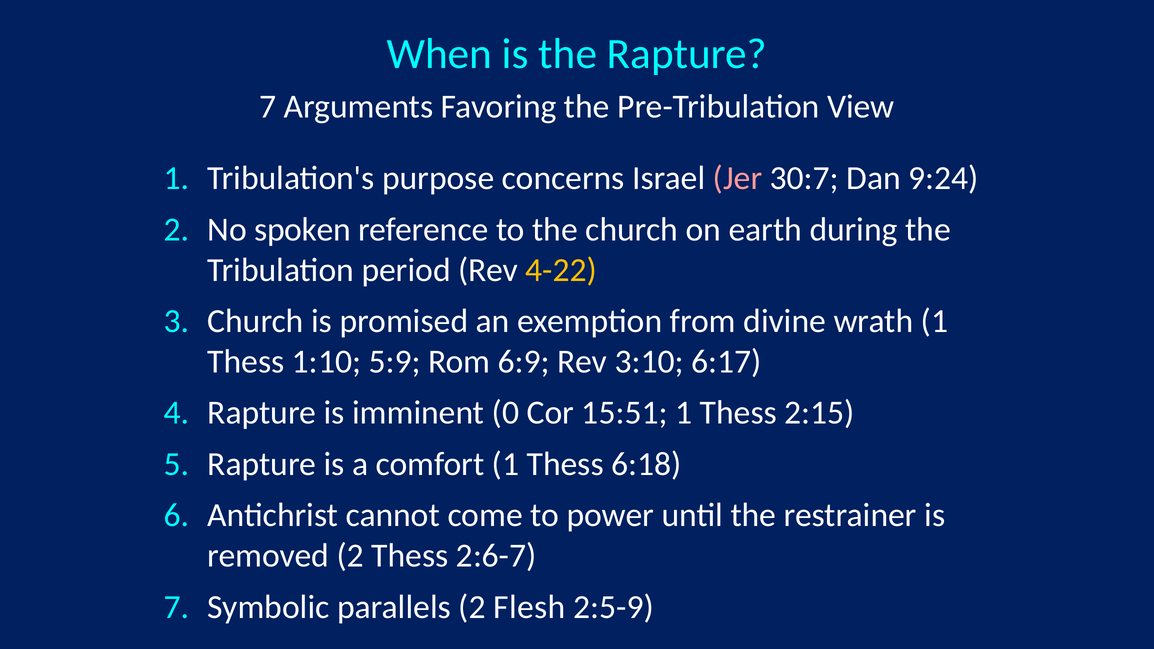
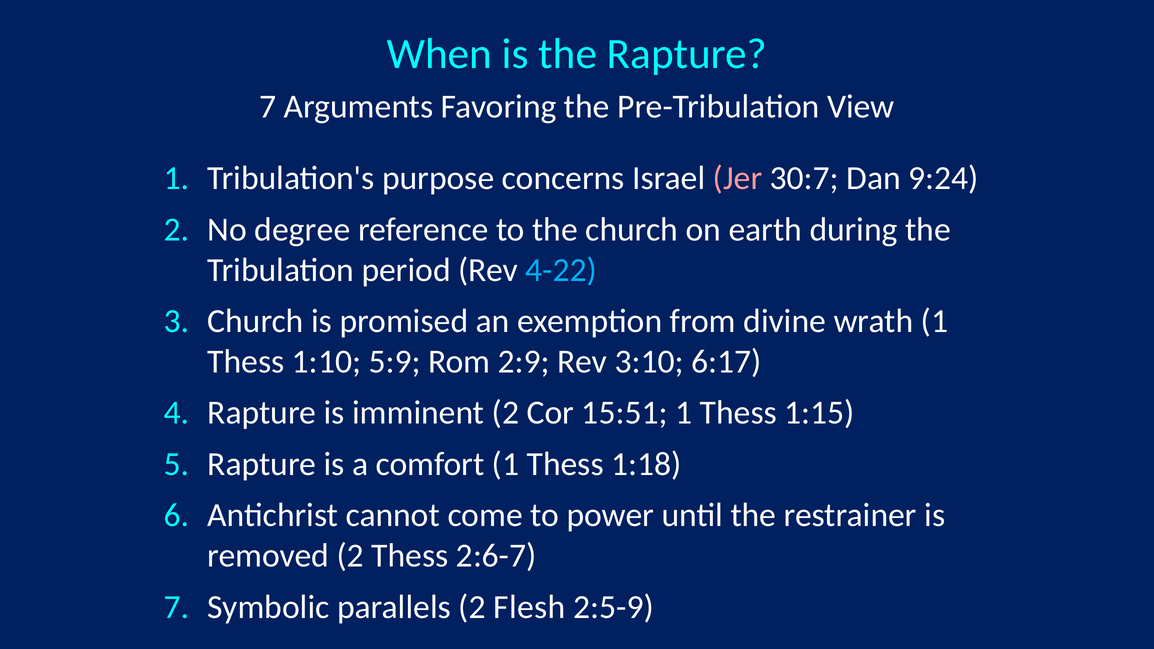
spoken: spoken -> degree
4-22 colour: yellow -> light blue
6:9: 6:9 -> 2:9
imminent 0: 0 -> 2
2:15: 2:15 -> 1:15
6:18: 6:18 -> 1:18
